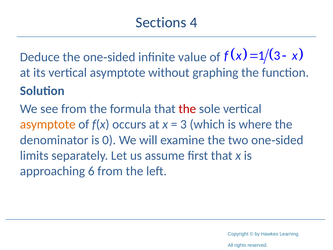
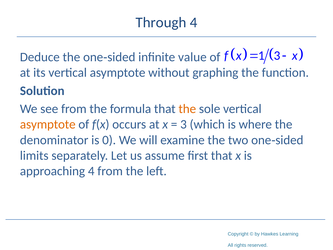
Sections: Sections -> Through
the at (187, 109) colour: red -> orange
approaching 6: 6 -> 4
